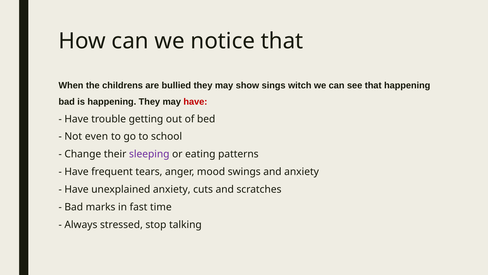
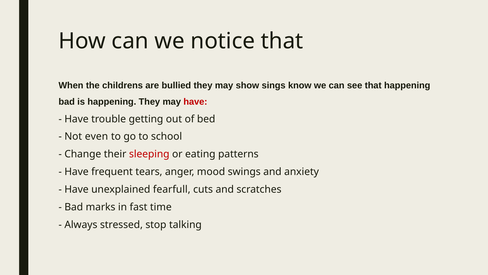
witch: witch -> know
sleeping colour: purple -> red
unexplained anxiety: anxiety -> fearfull
